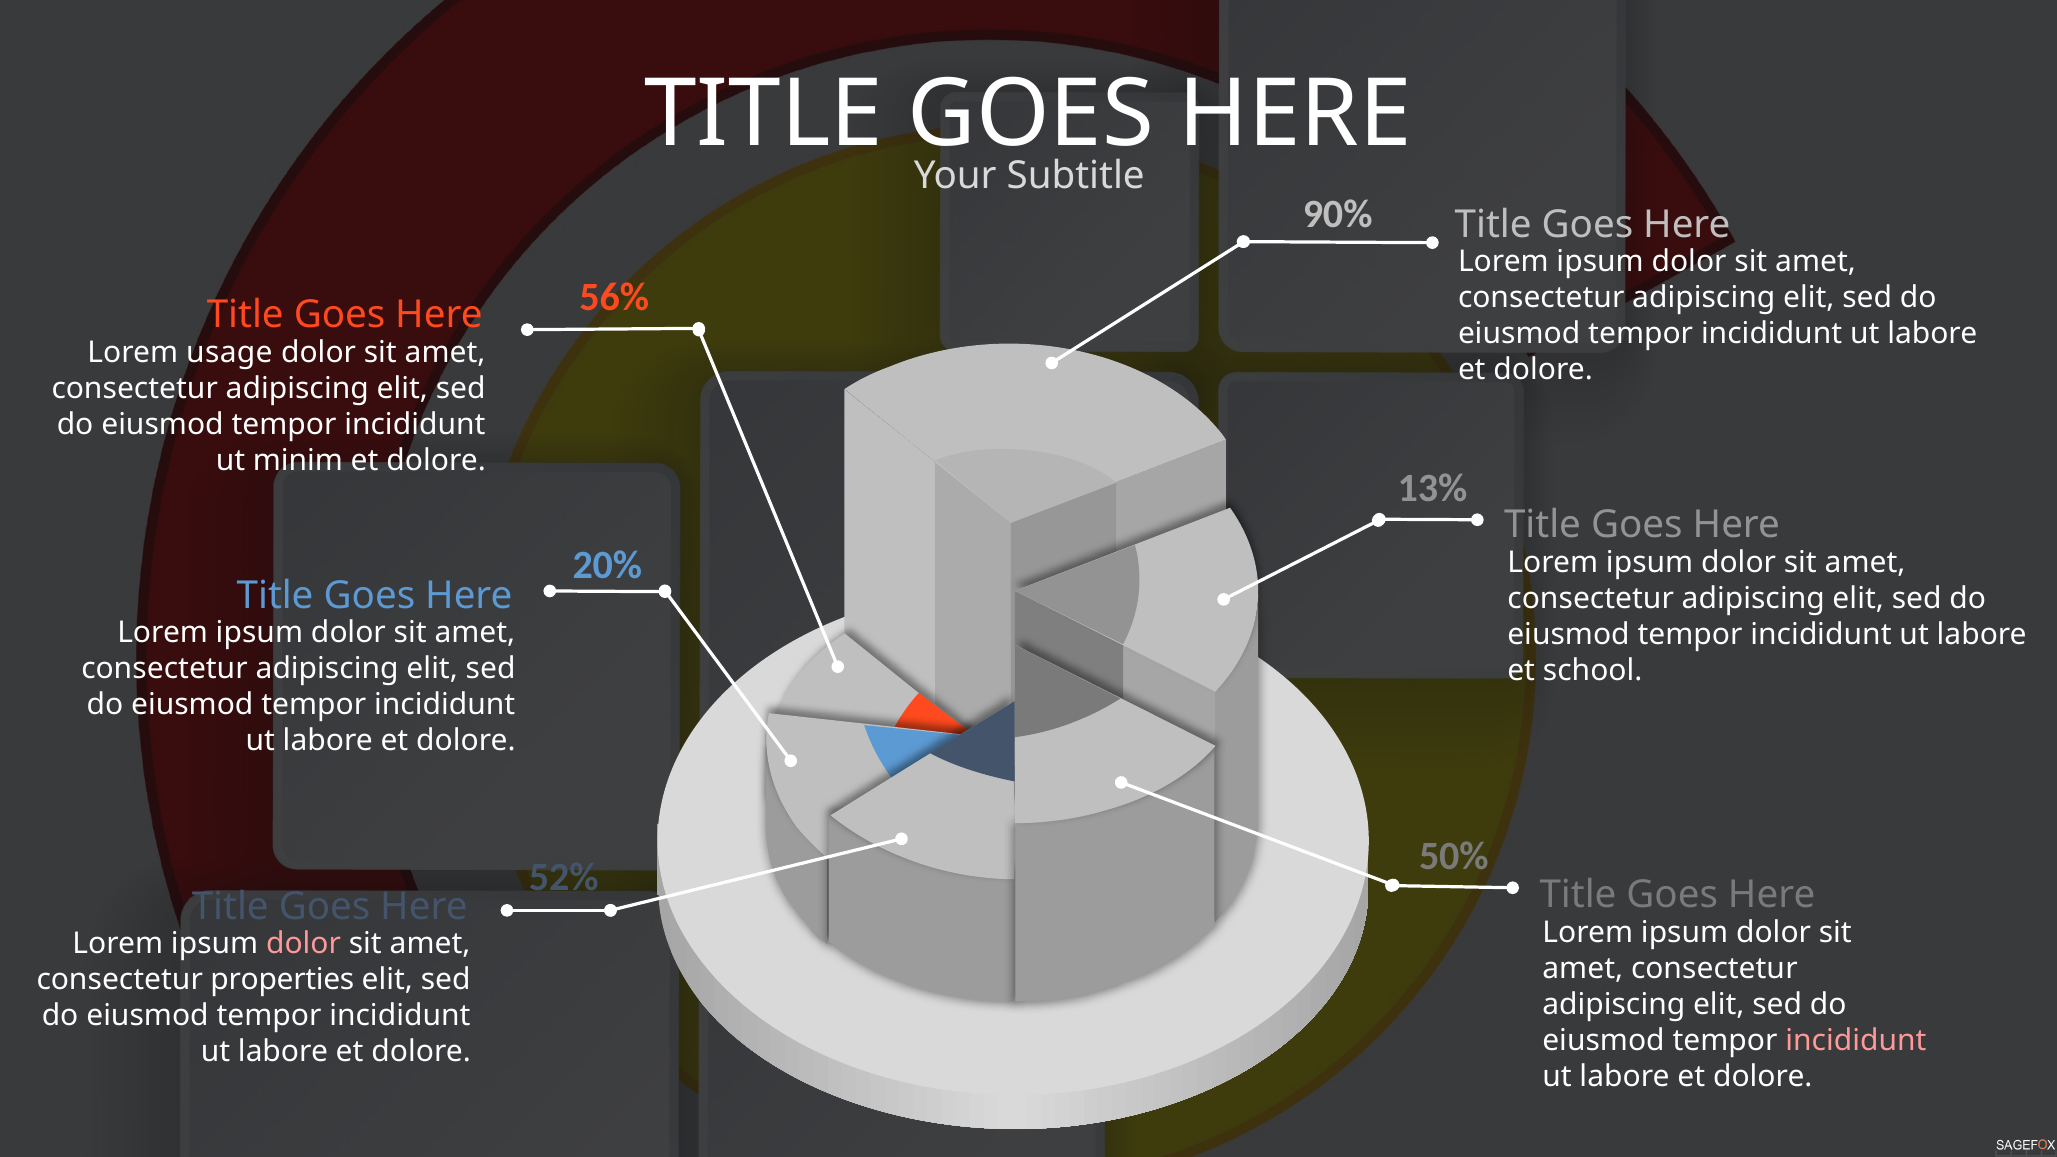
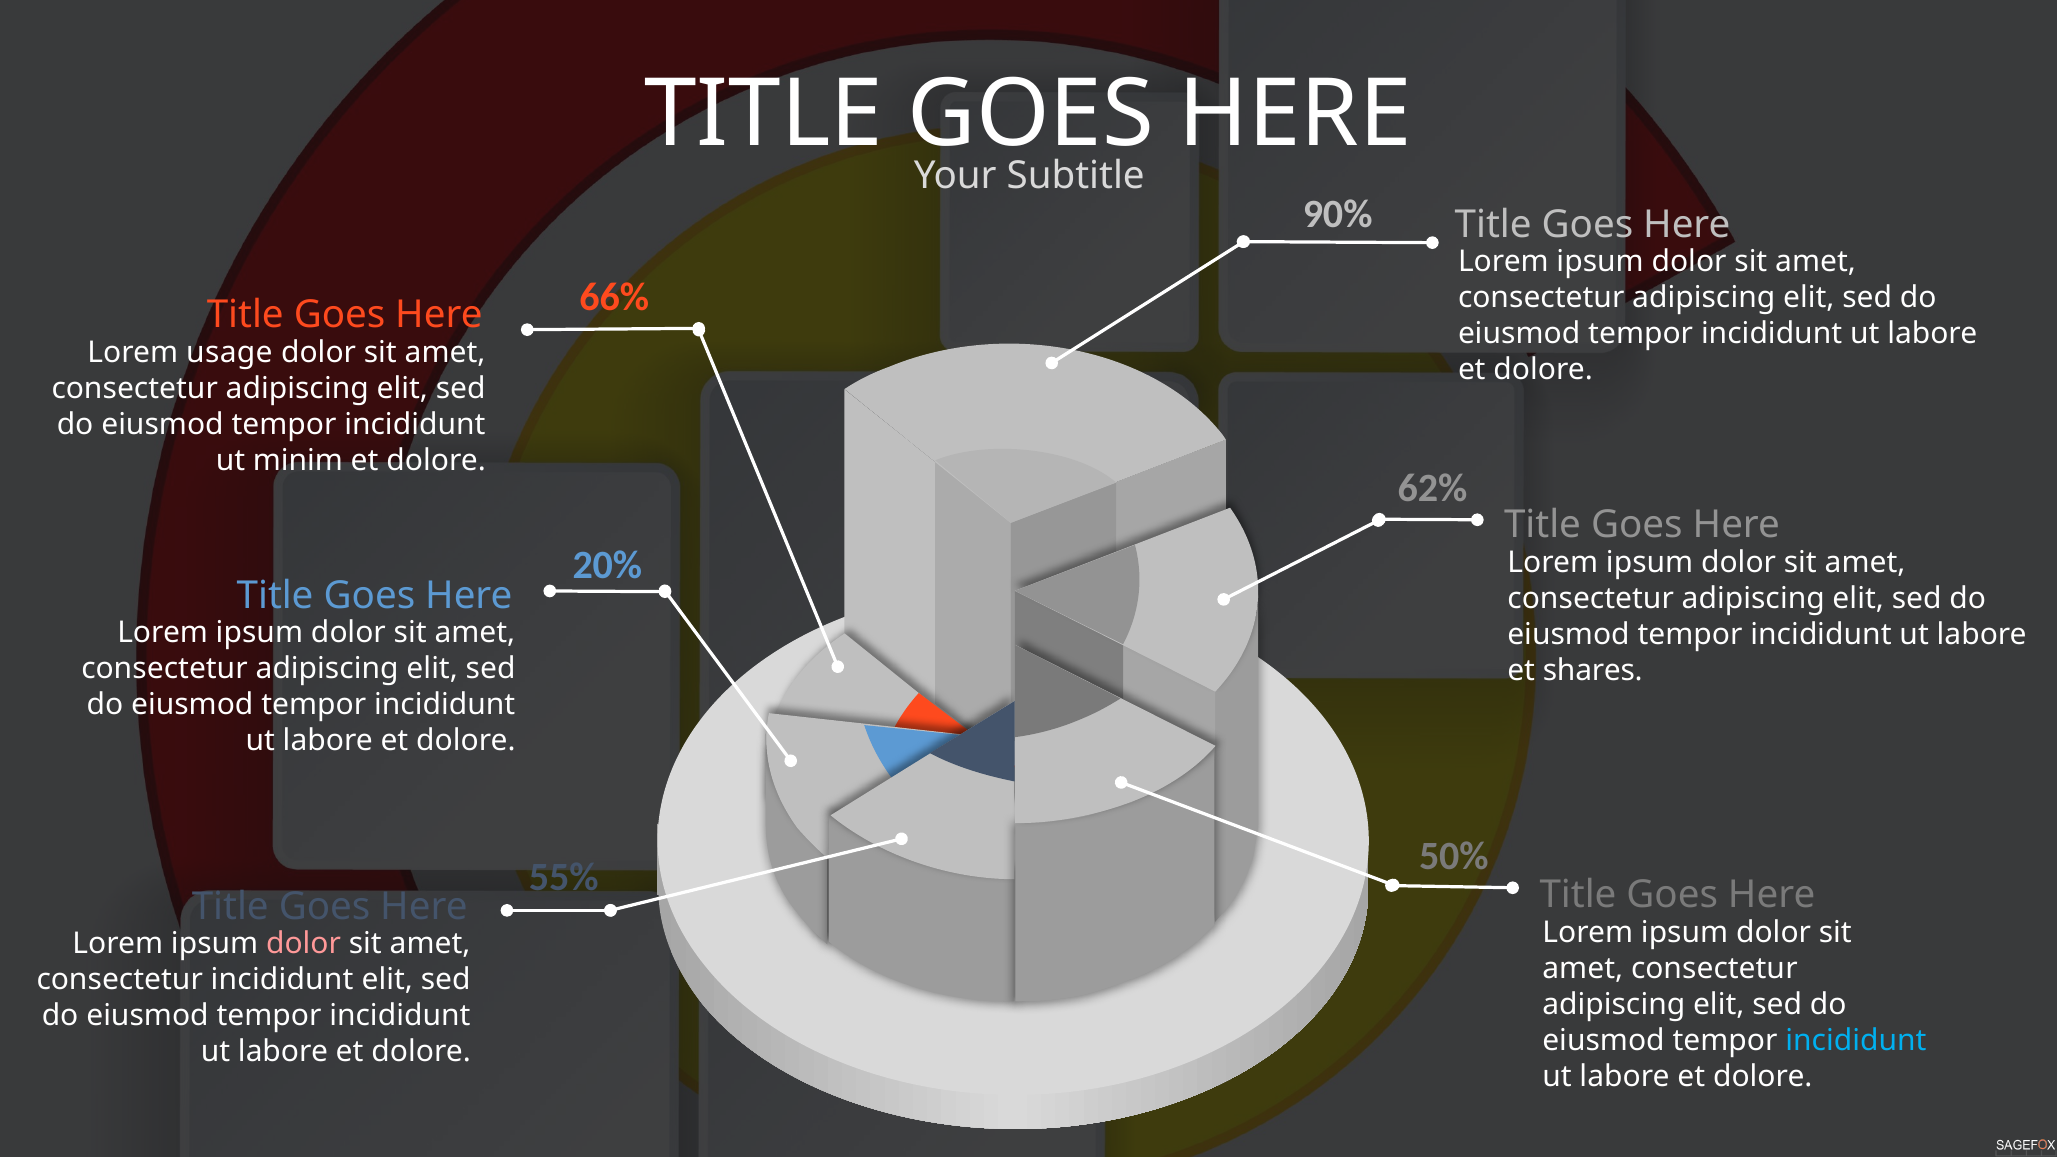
56%: 56% -> 66%
13%: 13% -> 62%
school: school -> shares
52%: 52% -> 55%
consectetur properties: properties -> incididunt
incididunt at (1856, 1040) colour: pink -> light blue
